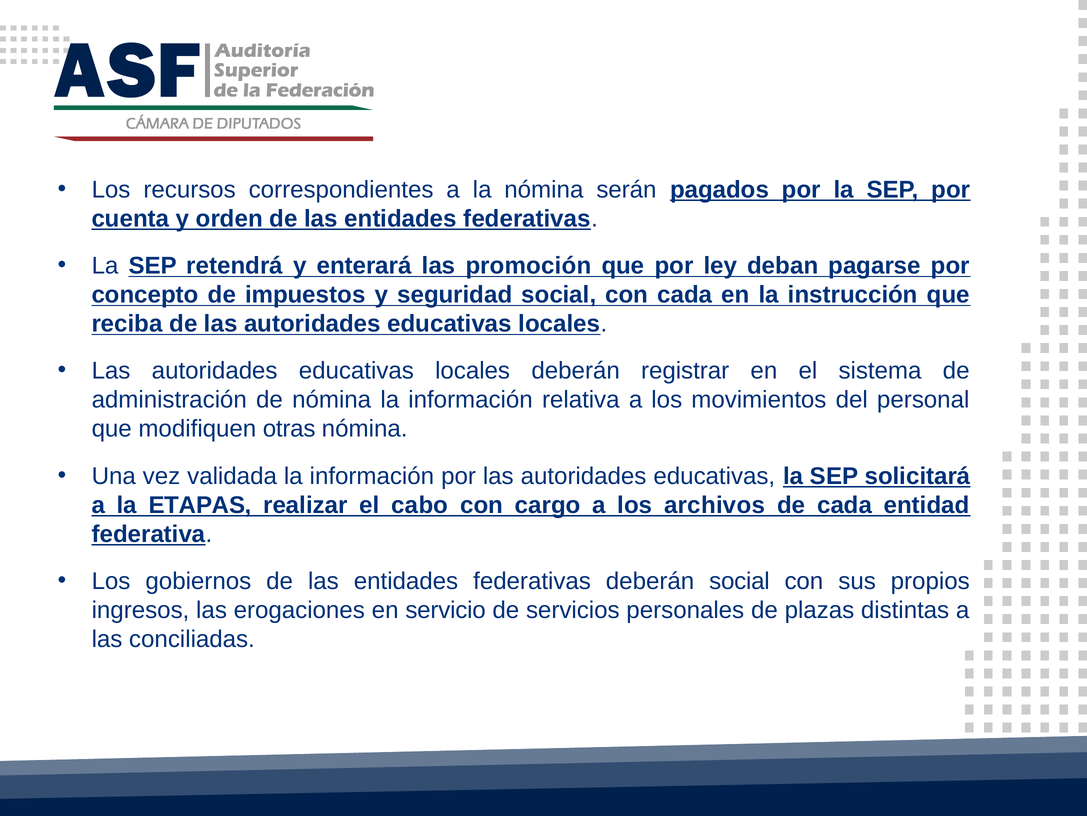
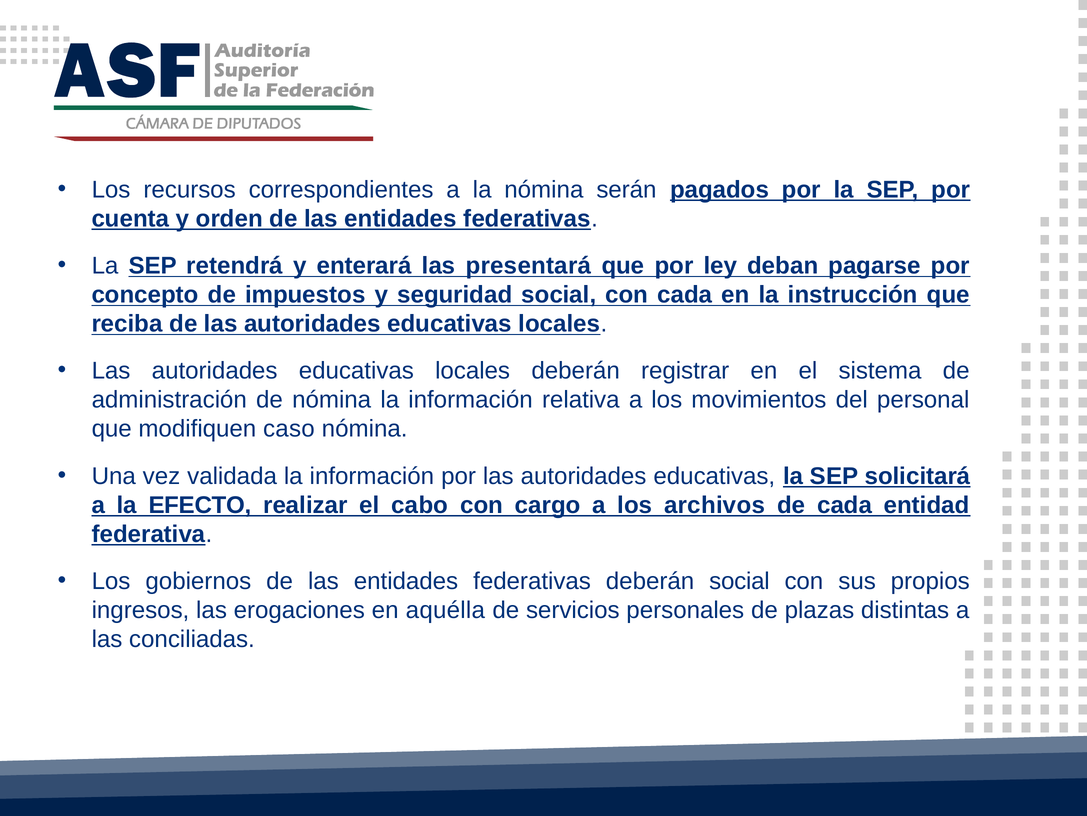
promoción: promoción -> presentará
otras: otras -> caso
ETAPAS: ETAPAS -> EFECTO
servicio: servicio -> aquélla
